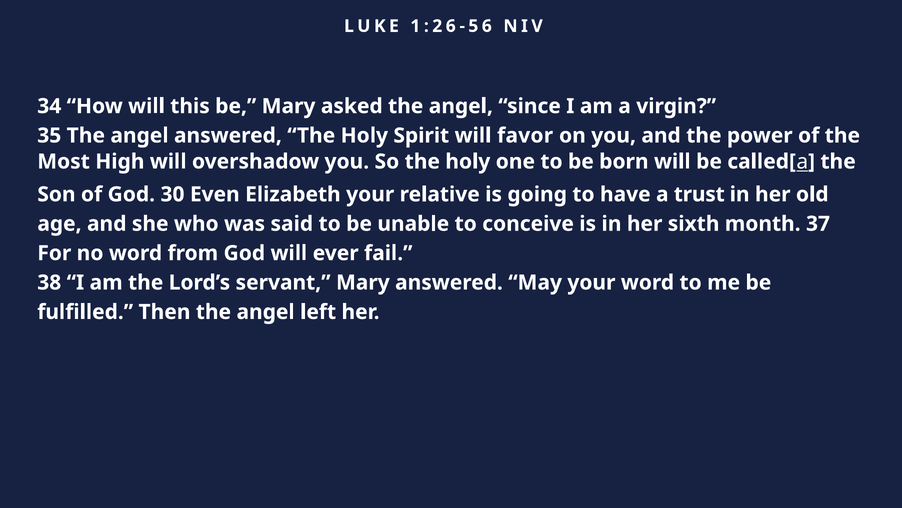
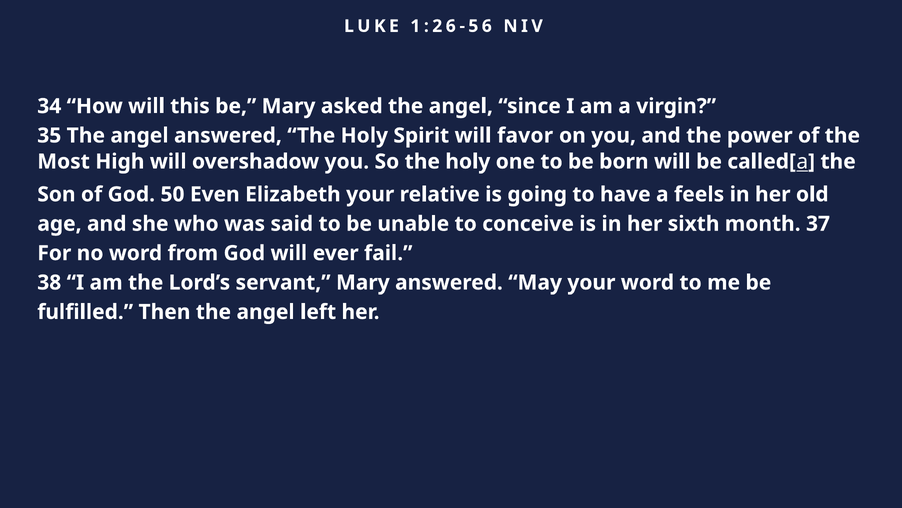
30: 30 -> 50
trust: trust -> feels
